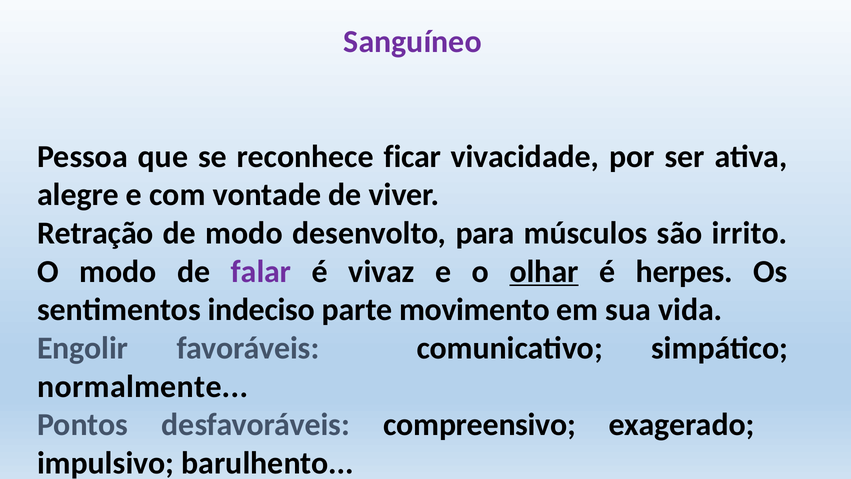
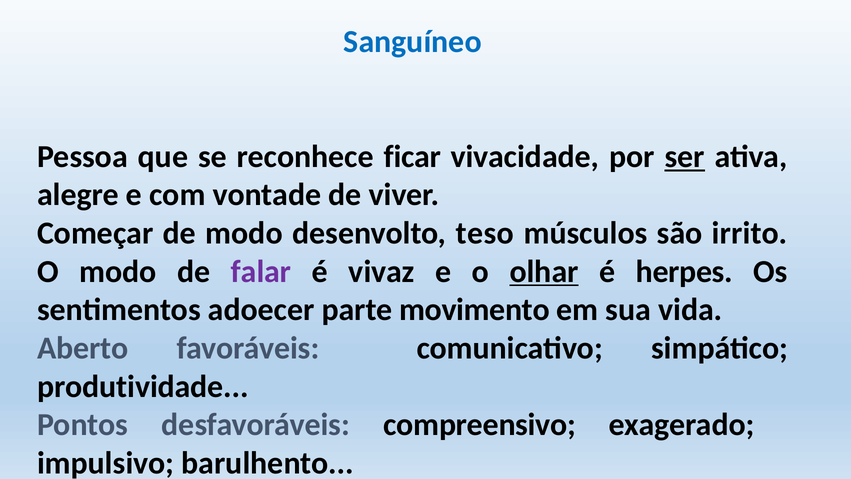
Sanguíneo colour: purple -> blue
ser underline: none -> present
Retração: Retração -> Começar
para: para -> teso
indeciso: indeciso -> adoecer
Engolir: Engolir -> Aberto
normalmente: normalmente -> produtividade
